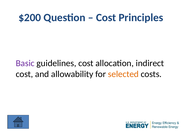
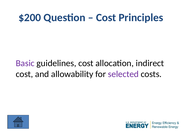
selected colour: orange -> purple
